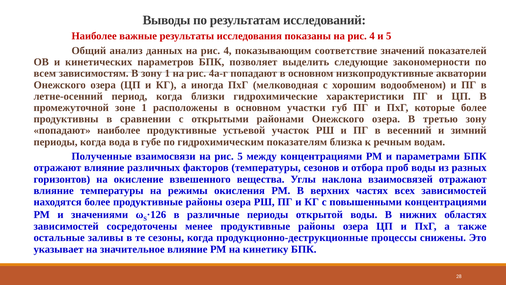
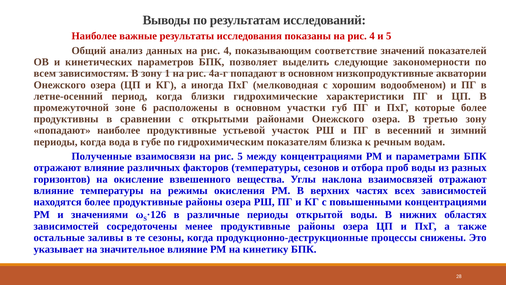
зоне 1: 1 -> 6
